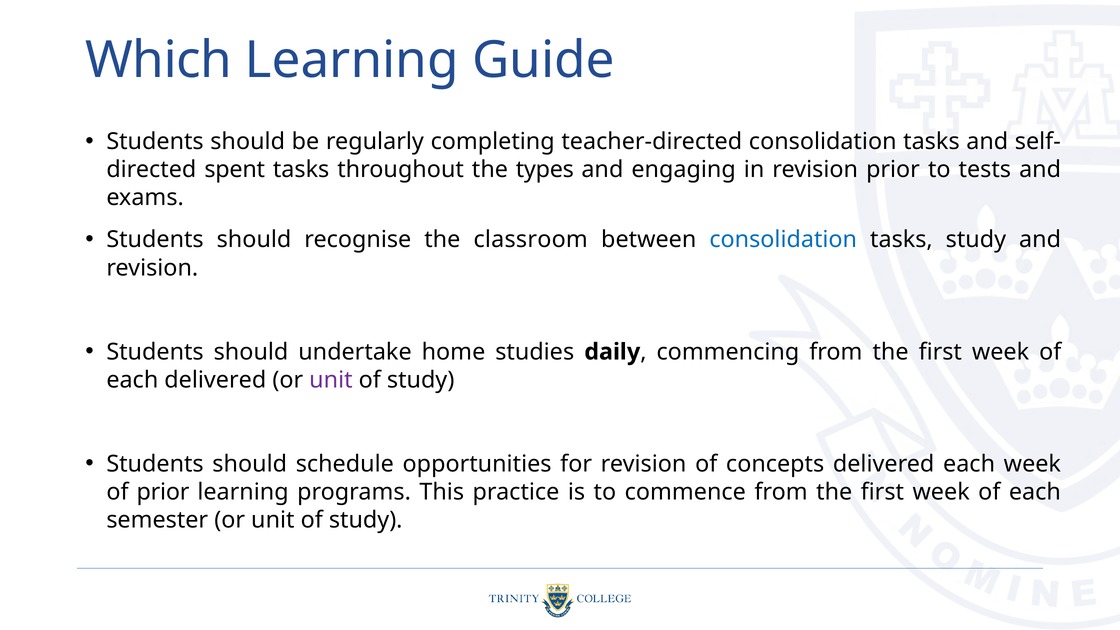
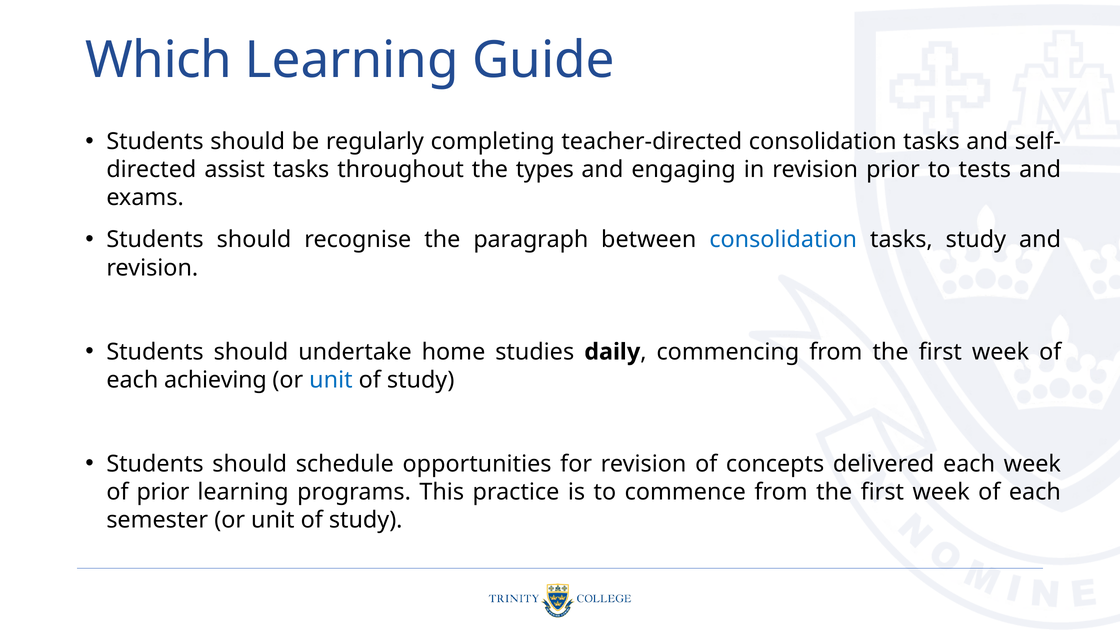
spent: spent -> assist
classroom: classroom -> paragraph
each delivered: delivered -> achieving
unit at (331, 380) colour: purple -> blue
